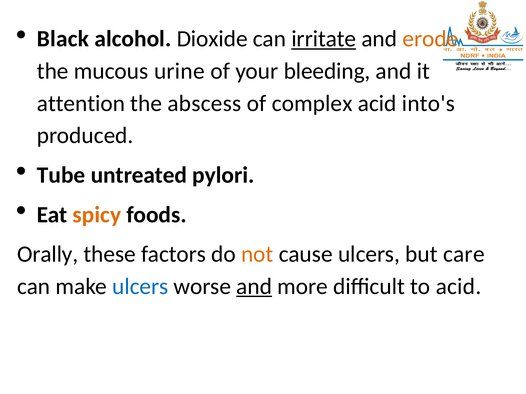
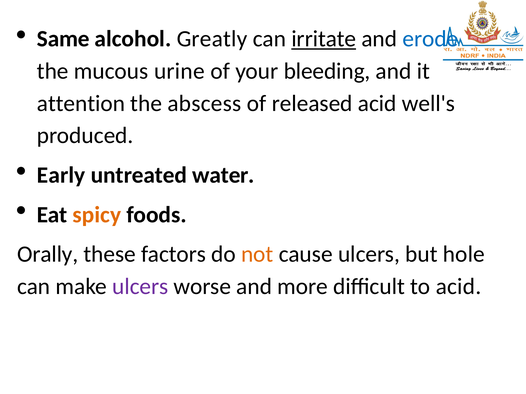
Black: Black -> Same
Dioxide: Dioxide -> Greatly
erode colour: orange -> blue
complex: complex -> released
into's: into's -> well's
Tube: Tube -> Early
pylori: pylori -> water
care: care -> hole
ulcers at (140, 287) colour: blue -> purple
and at (254, 287) underline: present -> none
